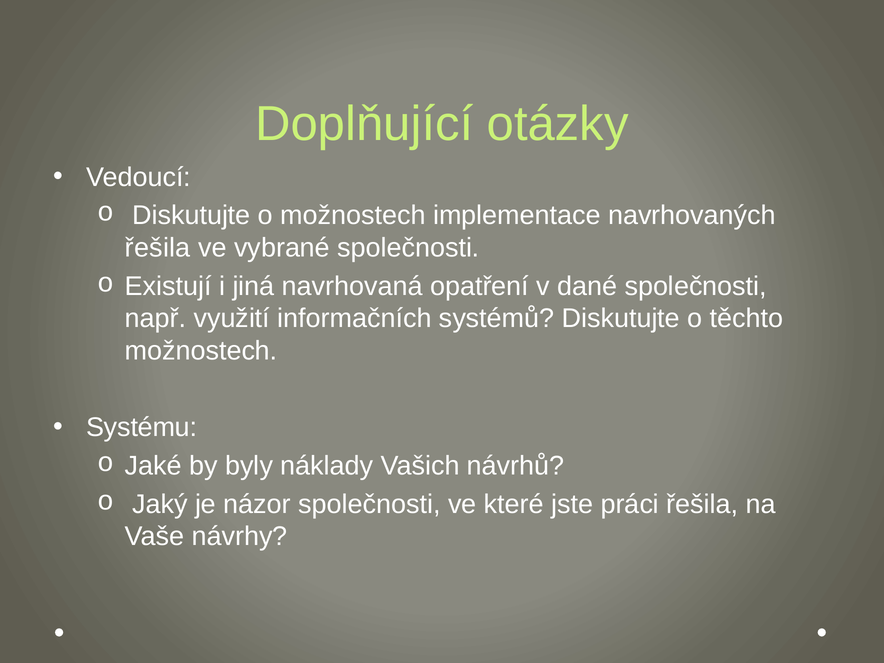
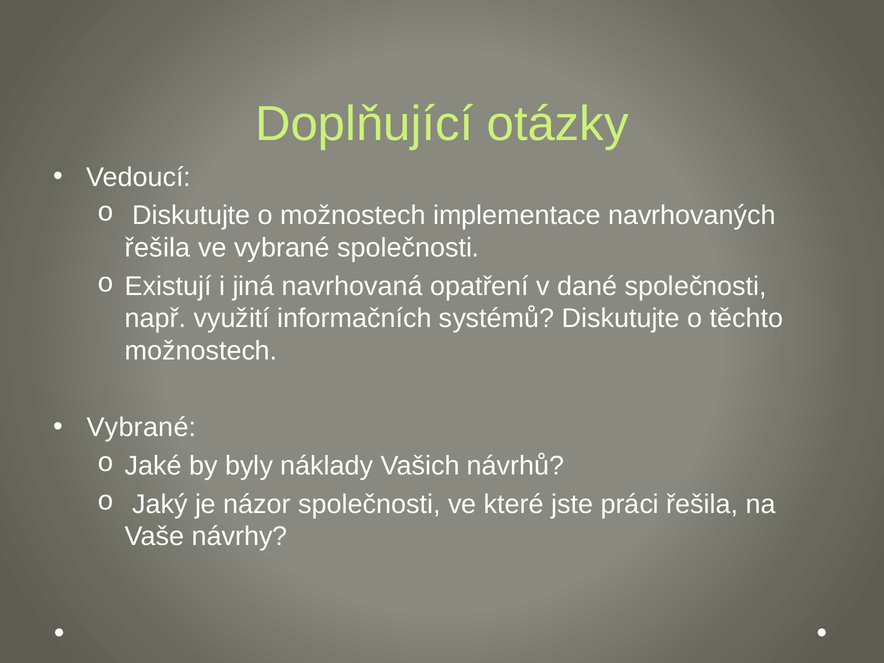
Systému at (142, 428): Systému -> Vybrané
